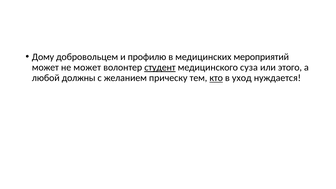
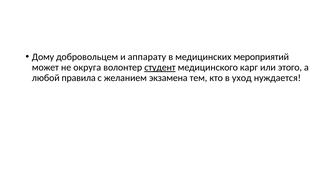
профилю: профилю -> аппарату
не может: может -> округа
суза: суза -> карг
должны: должны -> правила
прическу: прическу -> экзамена
кто underline: present -> none
